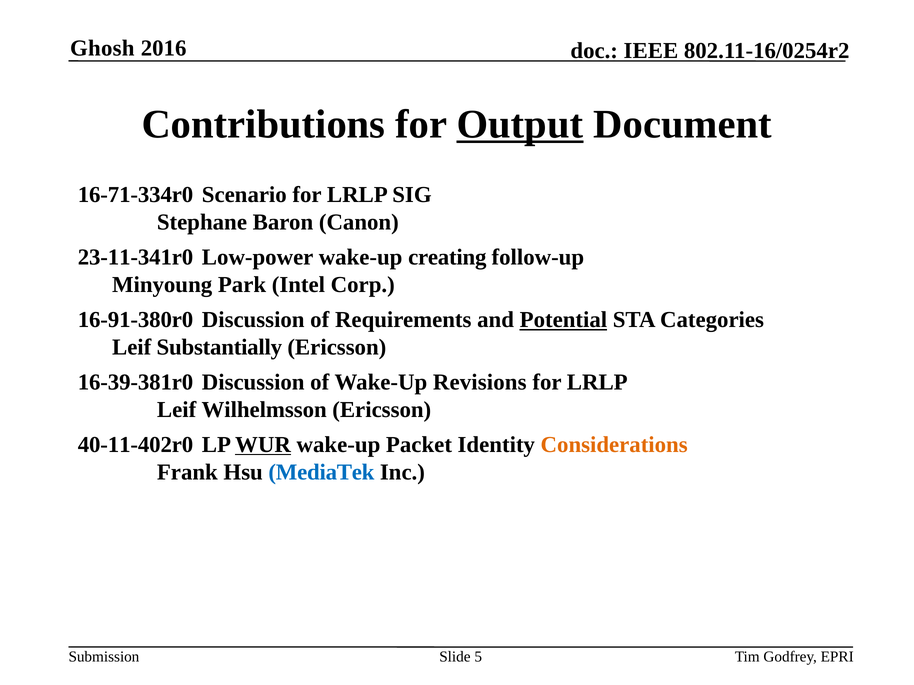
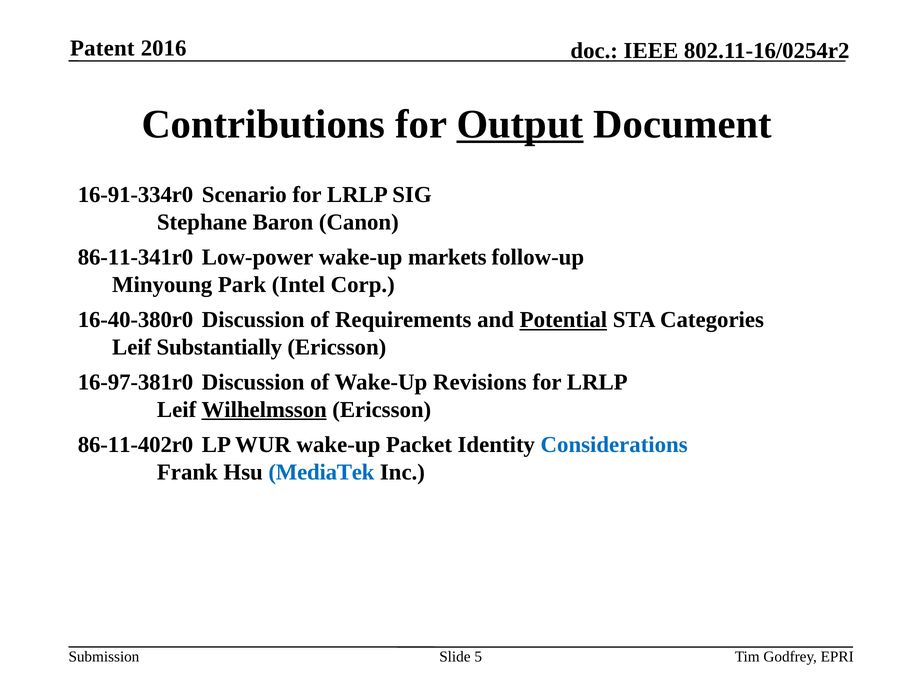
Ghosh: Ghosh -> Patent
16-71-334r0: 16-71-334r0 -> 16-91-334r0
23-11-341r0: 23-11-341r0 -> 86-11-341r0
creating: creating -> markets
16-91-380r0: 16-91-380r0 -> 16-40-380r0
16-39-381r0: 16-39-381r0 -> 16-97-381r0
Wilhelmsson underline: none -> present
40-11-402r0: 40-11-402r0 -> 86-11-402r0
WUR underline: present -> none
Considerations colour: orange -> blue
